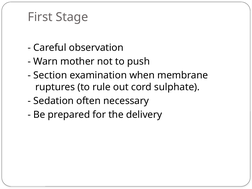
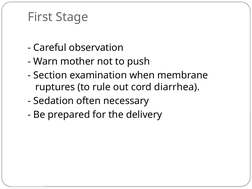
sulphate: sulphate -> diarrhea
